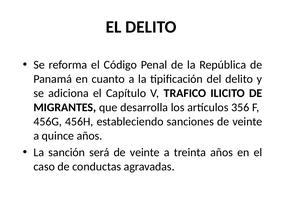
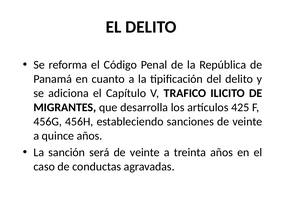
356: 356 -> 425
